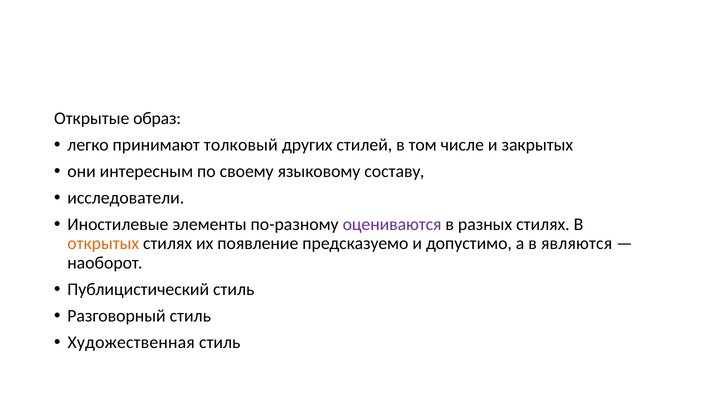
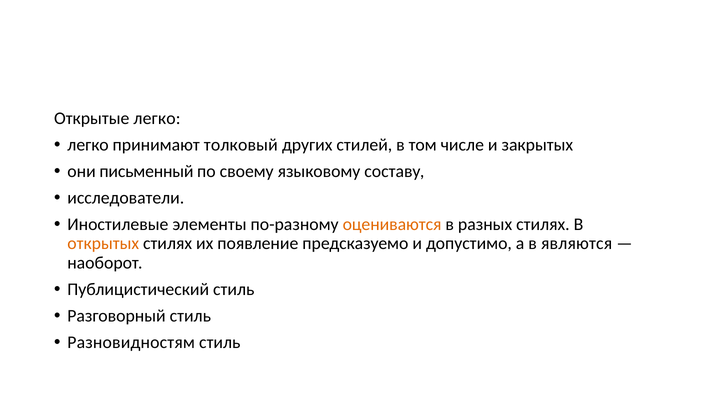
Открытые образ: образ -> легко
интересным: интересным -> письменный
оцениваются colour: purple -> orange
Художественная: Художественная -> Разновидностям
